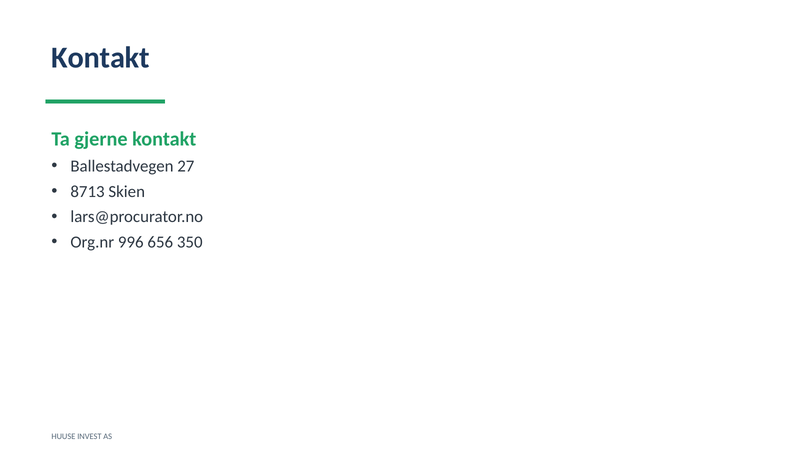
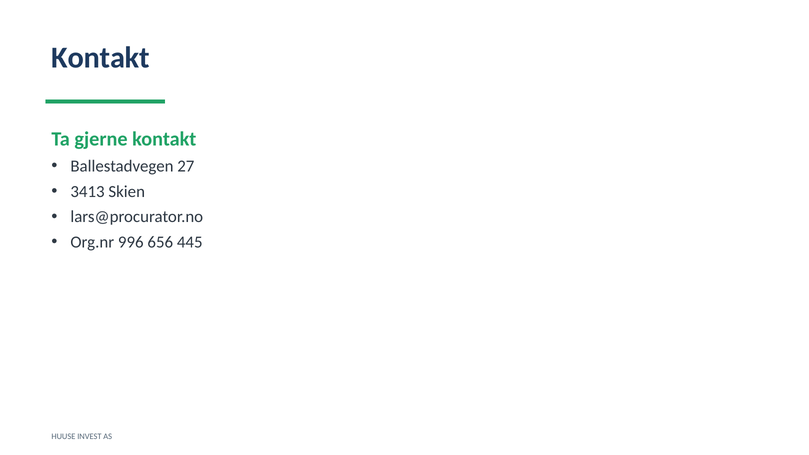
8713: 8713 -> 3413
350: 350 -> 445
